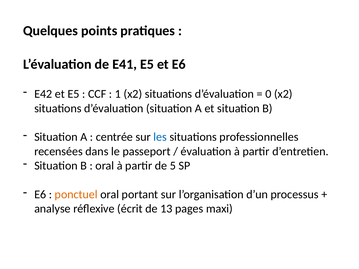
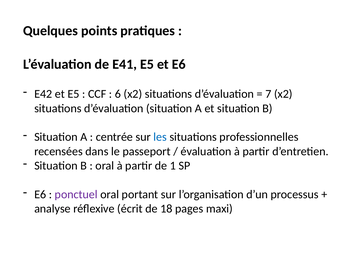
1: 1 -> 6
0: 0 -> 7
5: 5 -> 1
ponctuel colour: orange -> purple
13: 13 -> 18
